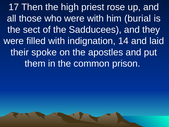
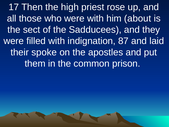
burial: burial -> about
14: 14 -> 87
